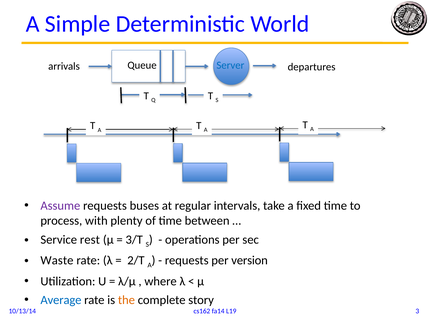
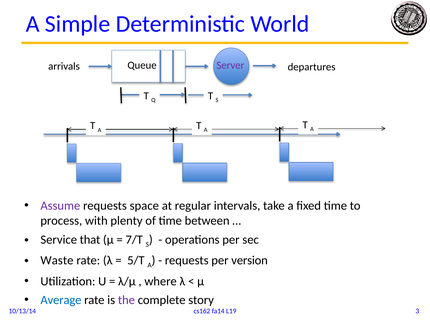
Server colour: blue -> purple
buses: buses -> space
rest: rest -> that
3/T: 3/T -> 7/T
2/T: 2/T -> 5/T
the colour: orange -> purple
